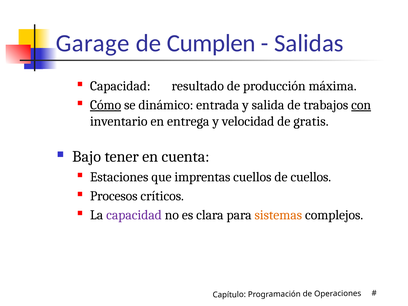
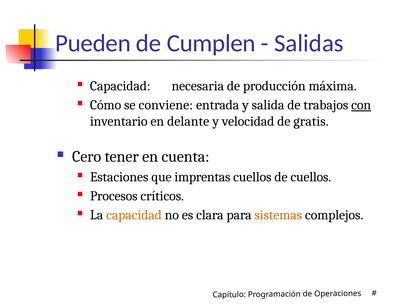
Garage: Garage -> Pueden
resultado: resultado -> necesaria
Cómo underline: present -> none
dinámico: dinámico -> conviene
entrega: entrega -> delante
Bajo: Bajo -> Cero
capacidad at (134, 215) colour: purple -> orange
